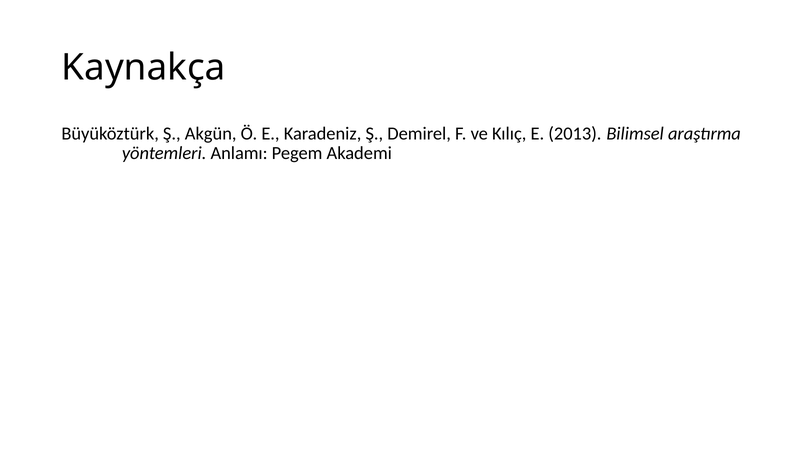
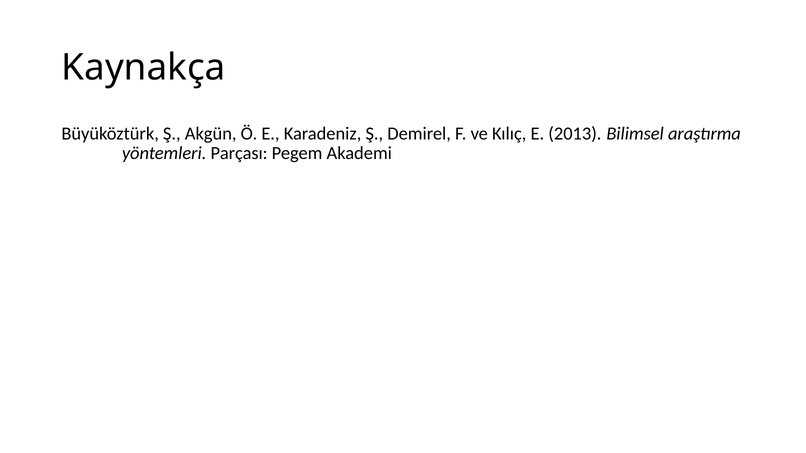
Anlamı: Anlamı -> Parçası
